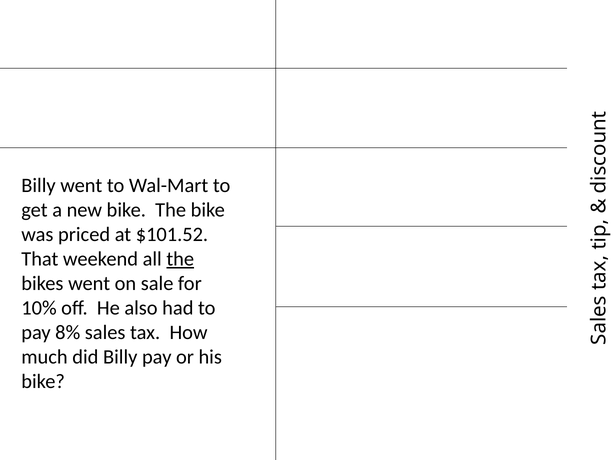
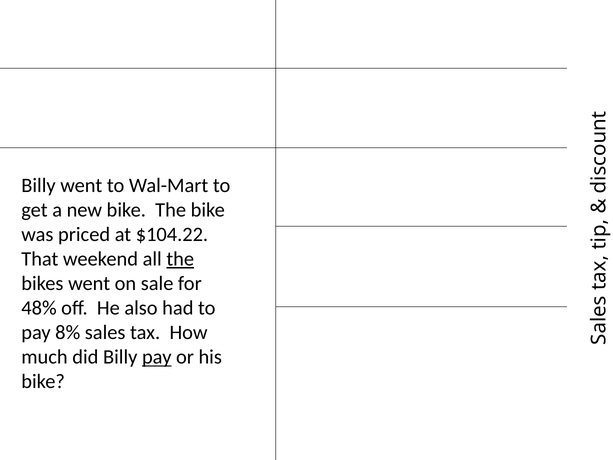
$101.52: $101.52 -> $104.22
10%: 10% -> 48%
pay at (157, 357) underline: none -> present
